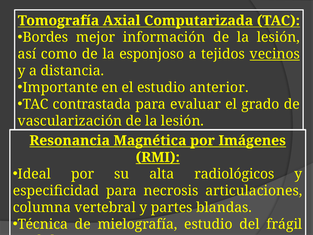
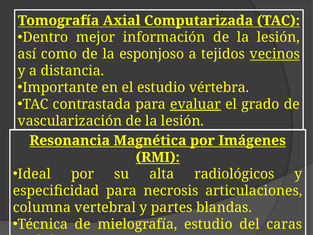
Bordes: Bordes -> Dentro
anterior: anterior -> vértebra
evaluar underline: none -> present
frágil: frágil -> caras
